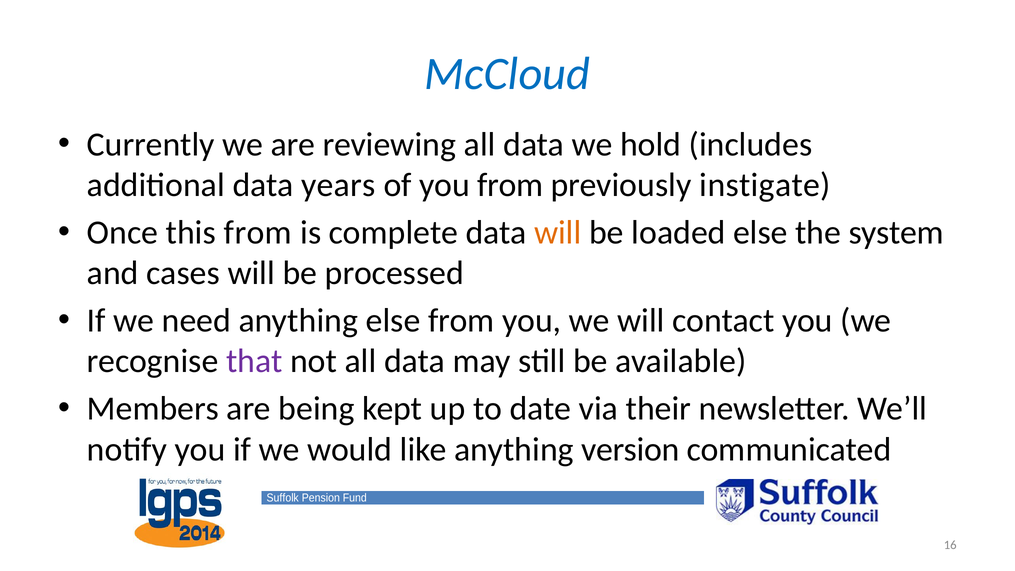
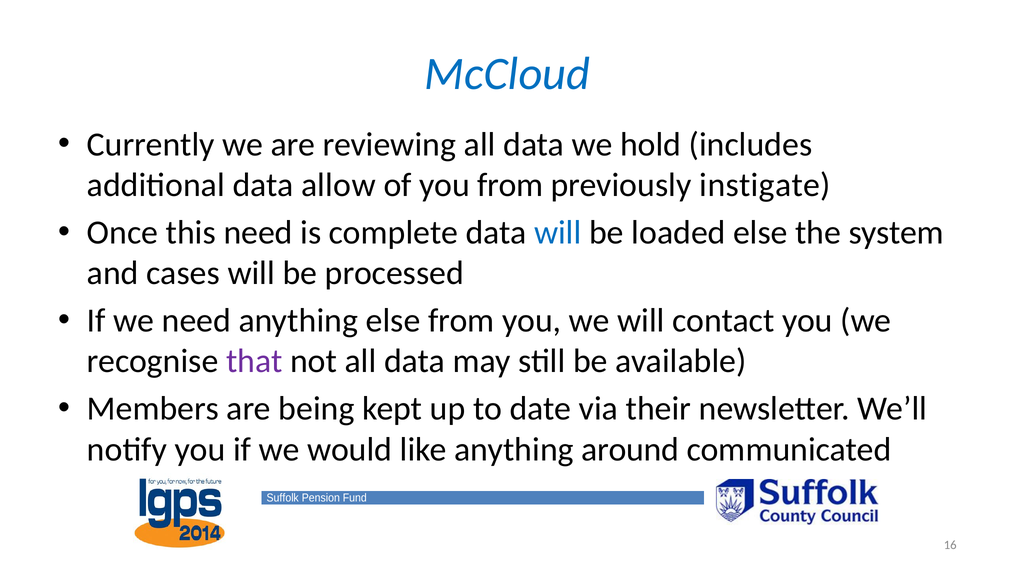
years: years -> allow
this from: from -> need
will at (558, 233) colour: orange -> blue
version: version -> around
